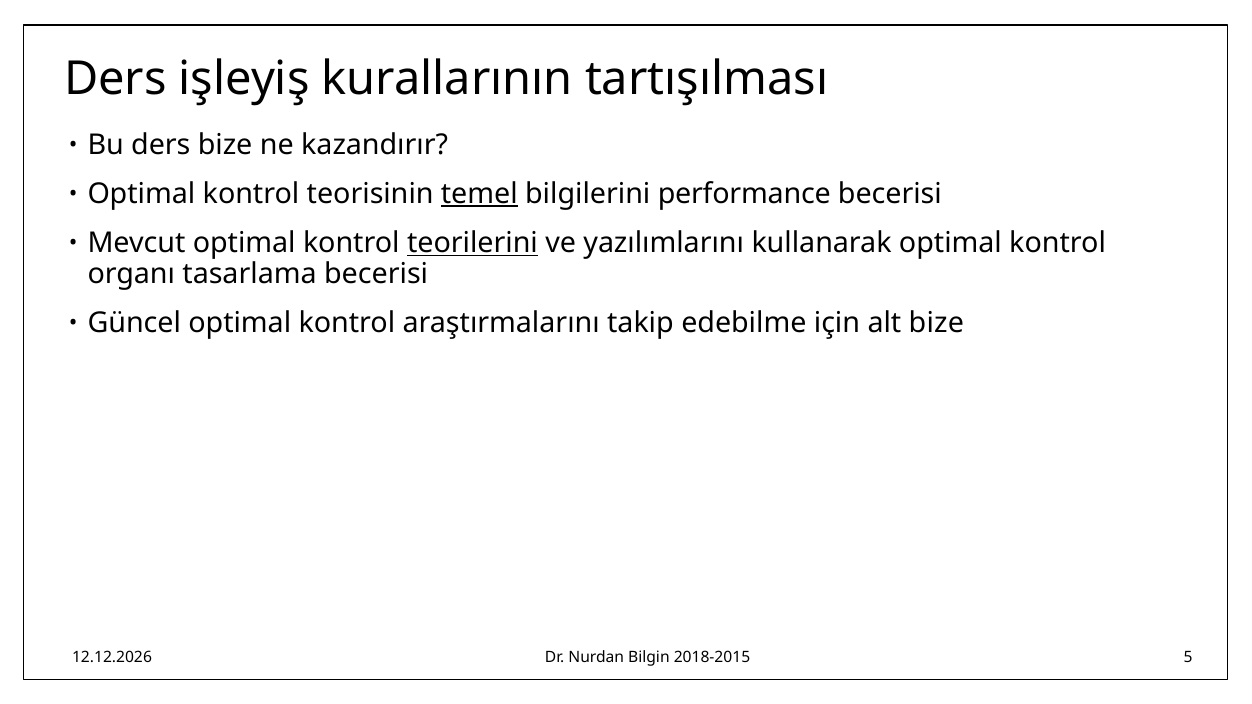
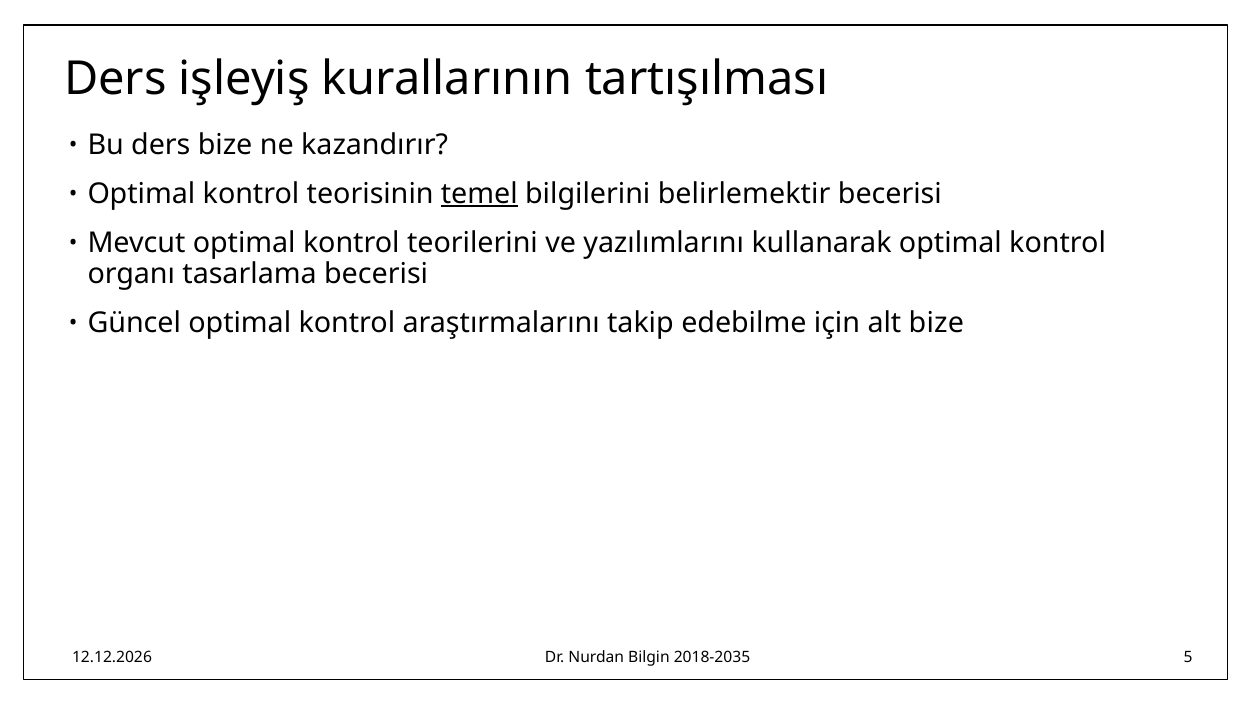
performance: performance -> belirlemektir
teorilerini underline: present -> none
2018-2015: 2018-2015 -> 2018-2035
